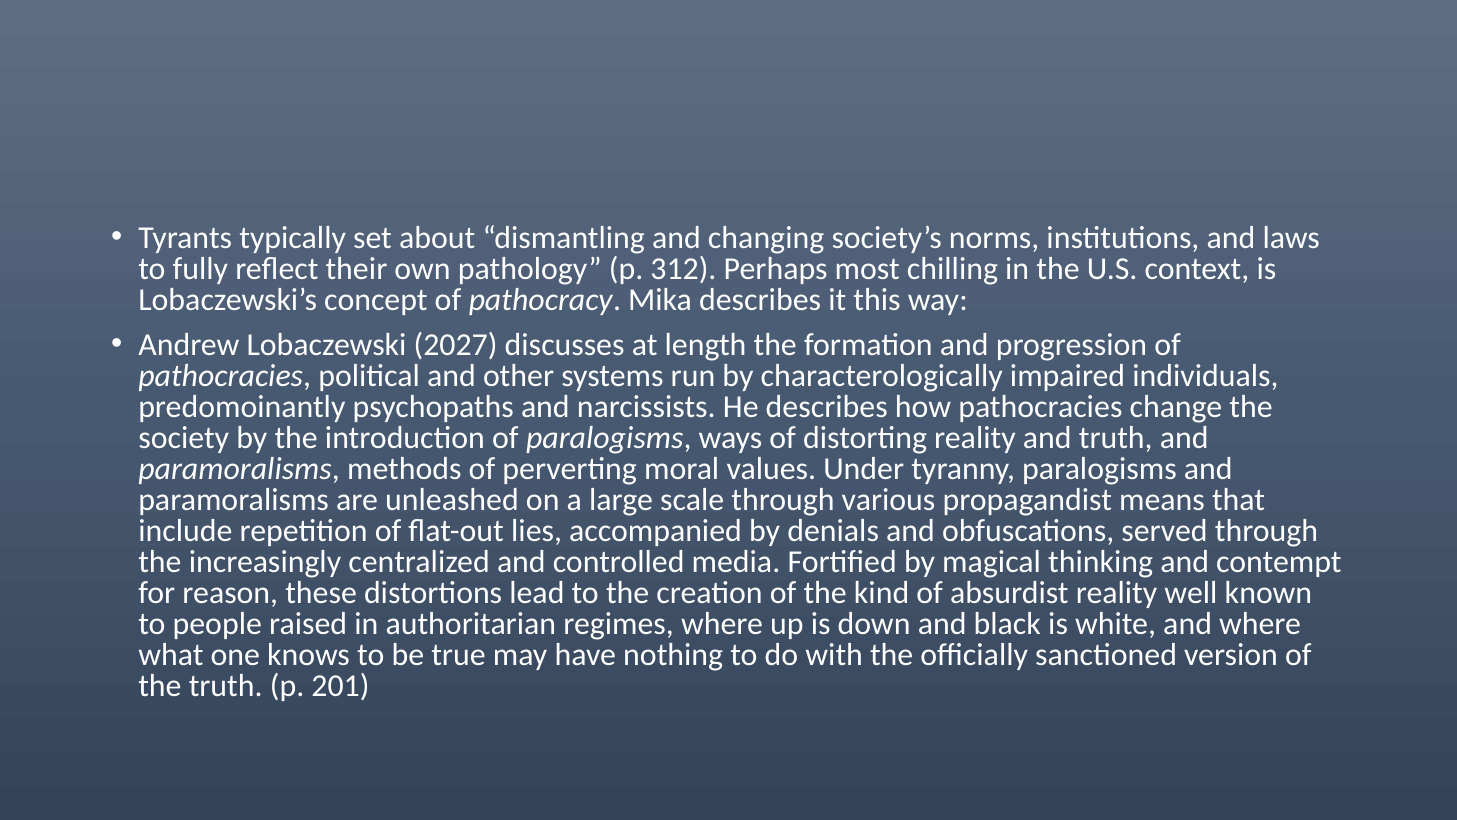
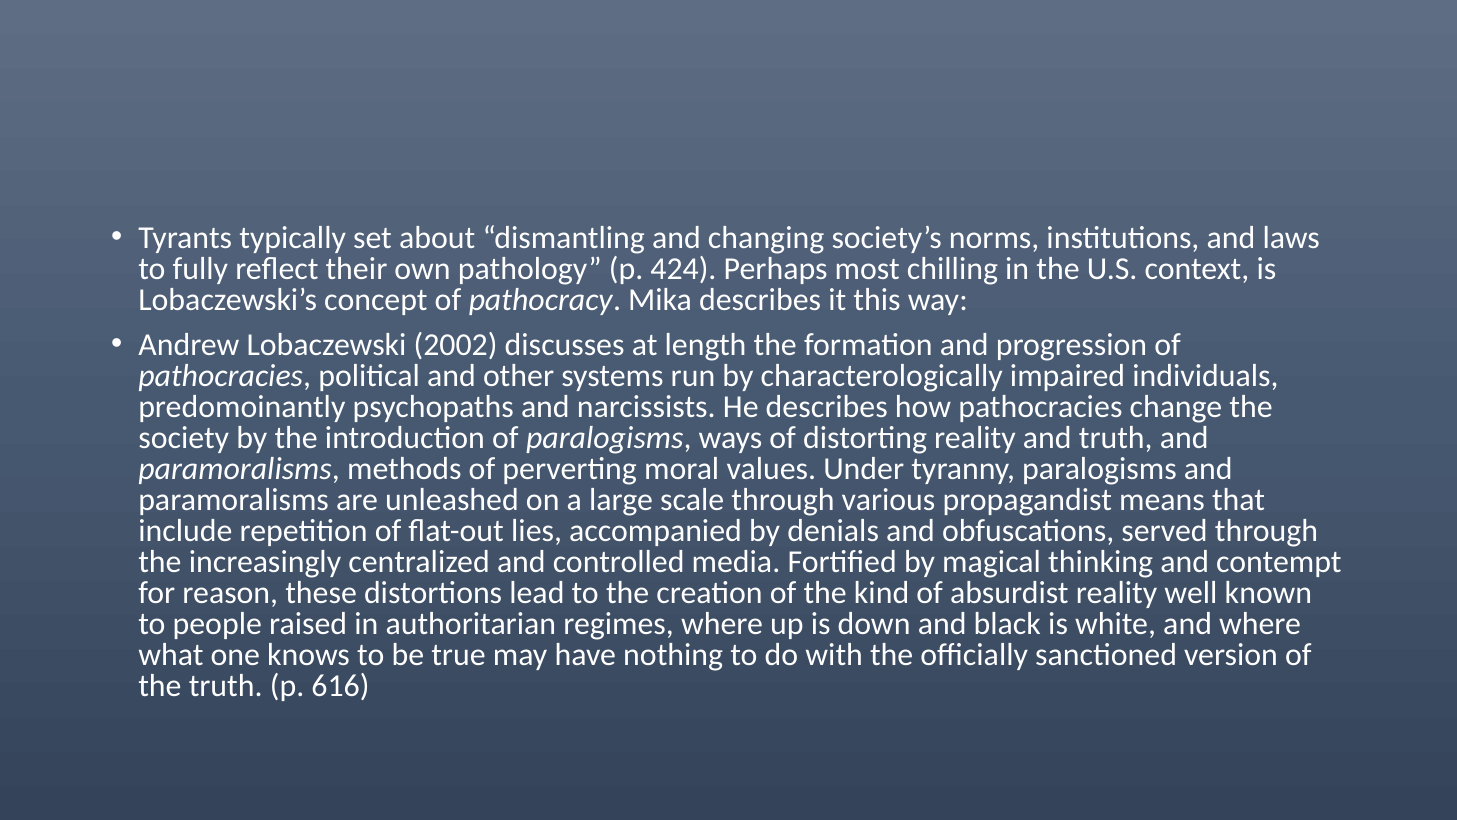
312: 312 -> 424
2027: 2027 -> 2002
201: 201 -> 616
